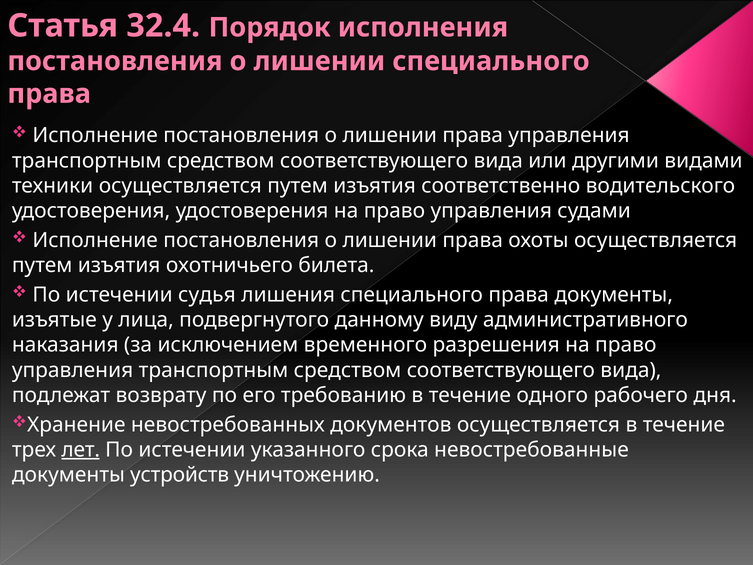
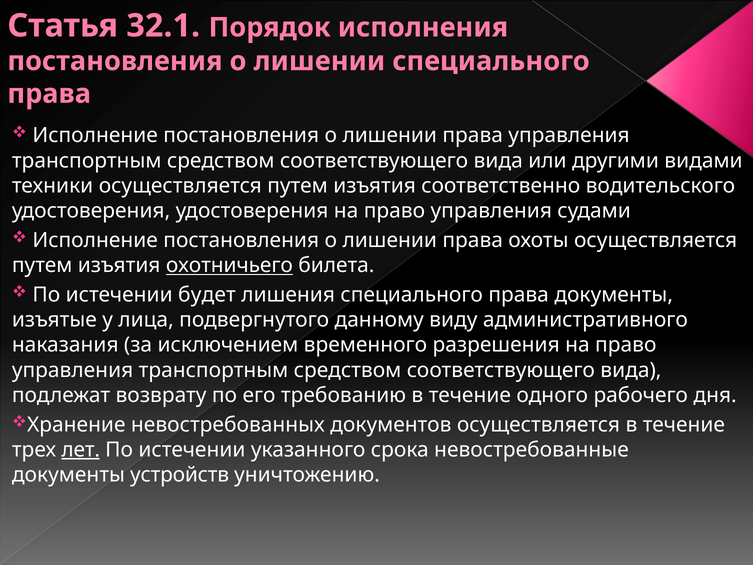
32.4: 32.4 -> 32.1
охотничьего underline: none -> present
судья: судья -> будет
